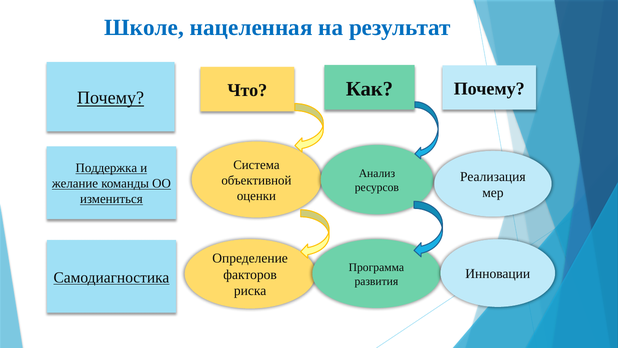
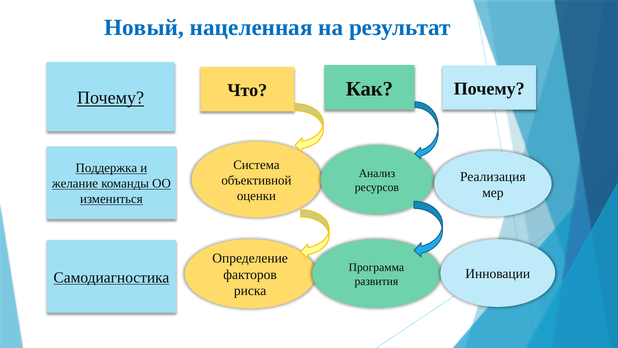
Школе: Школе -> Новый
